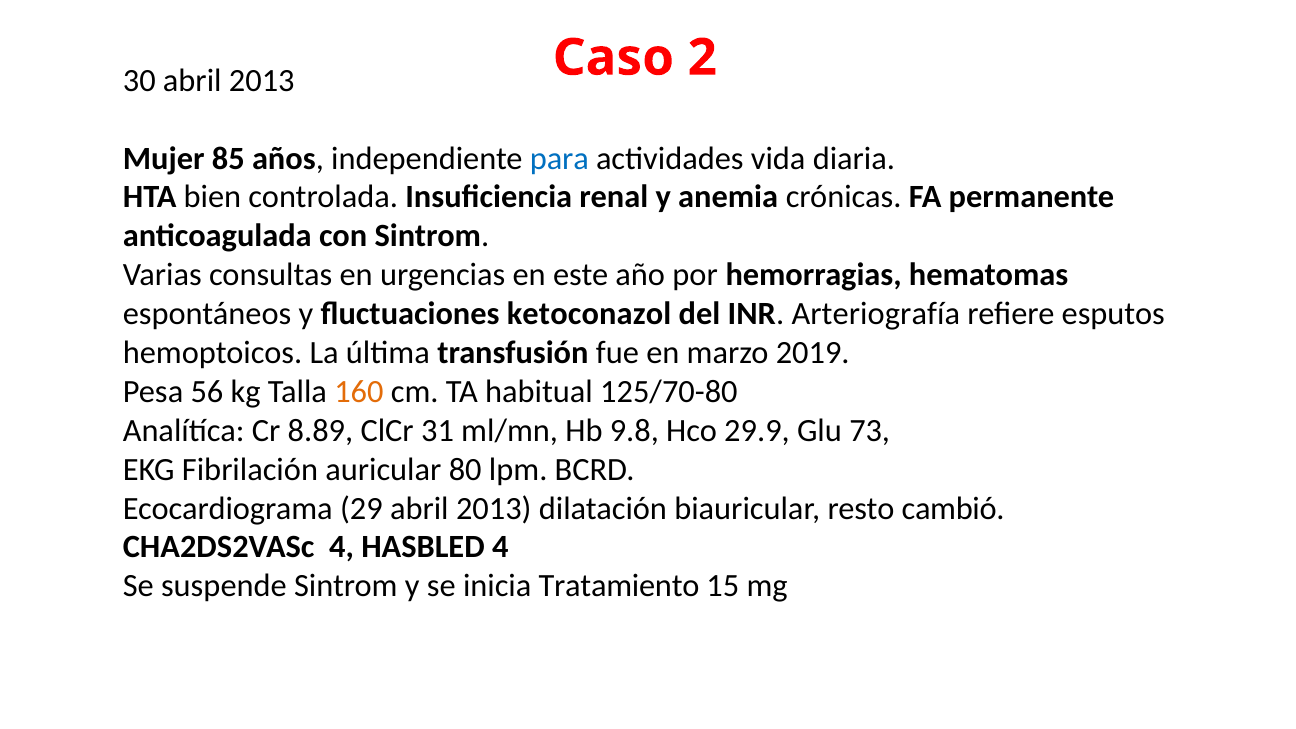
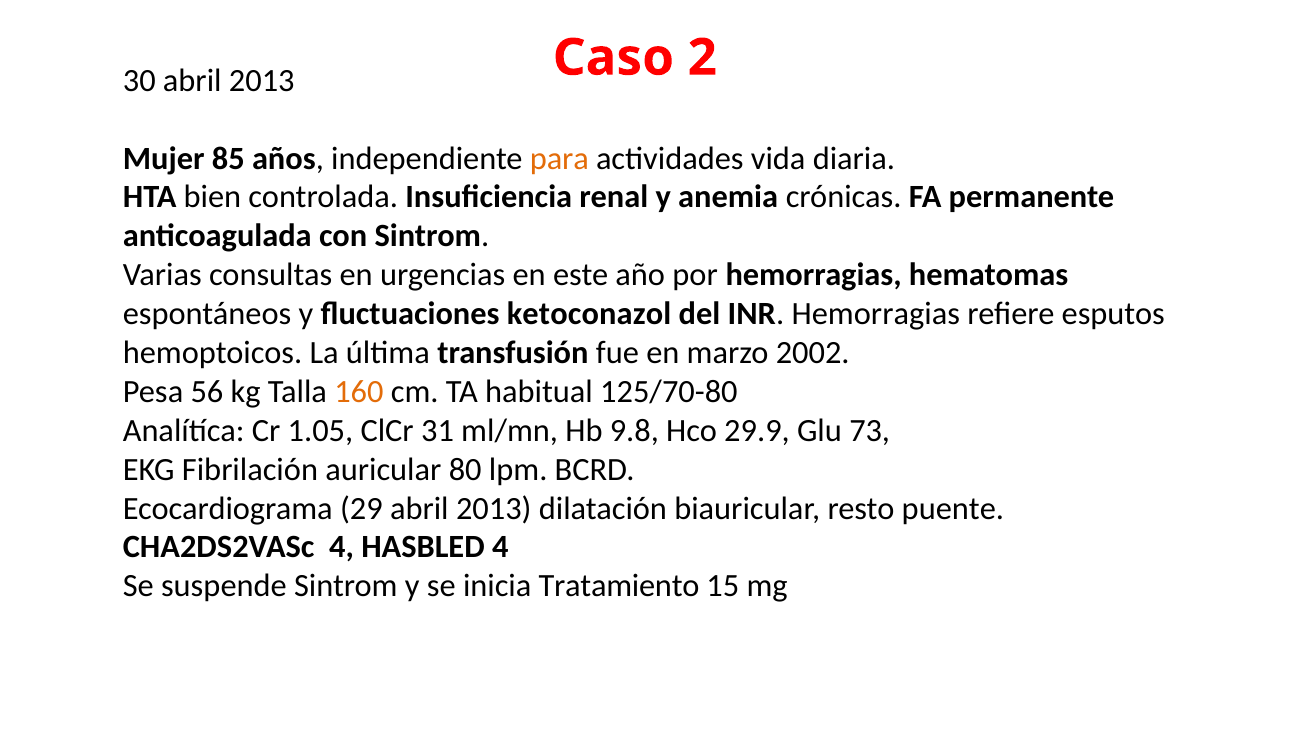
para colour: blue -> orange
INR Arteriografía: Arteriografía -> Hemorragias
2019: 2019 -> 2002
8.89: 8.89 -> 1.05
cambió: cambió -> puente
